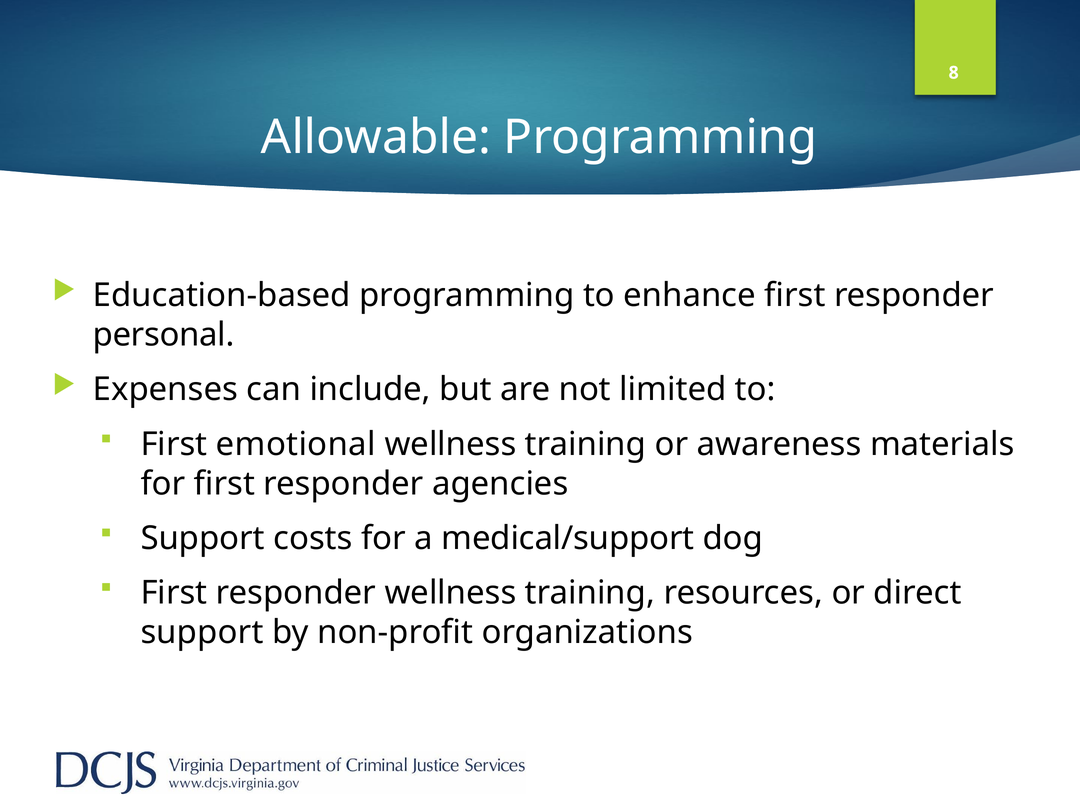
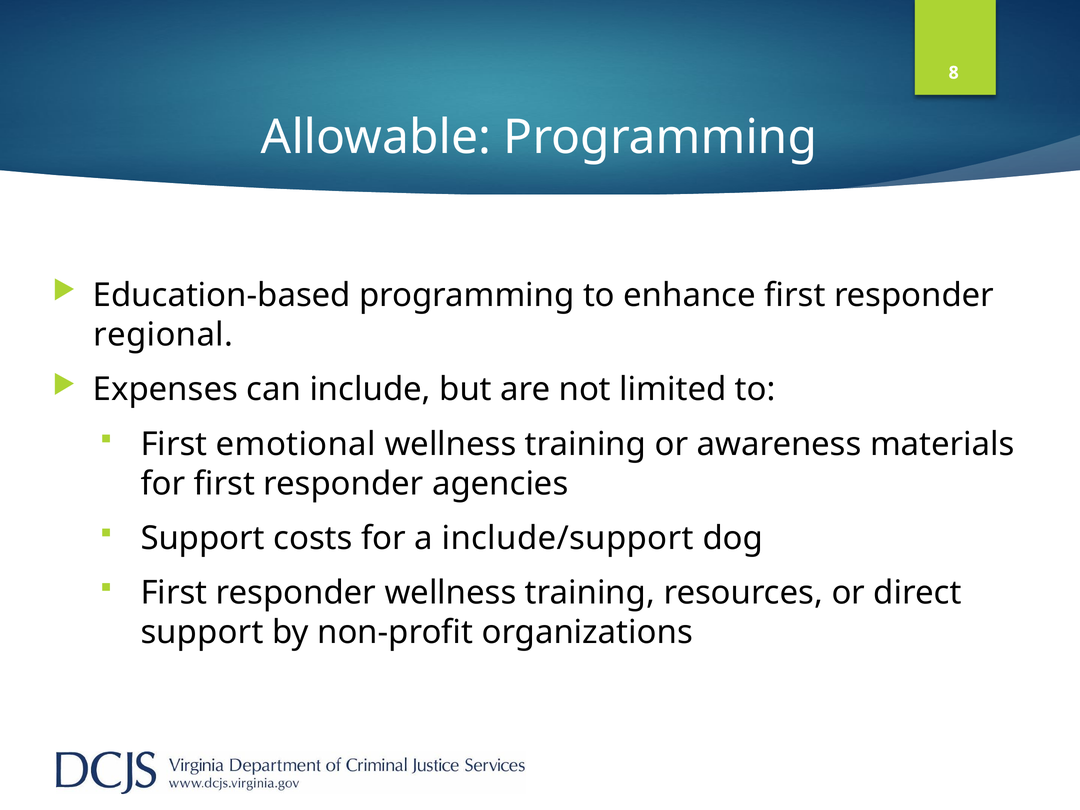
personal: personal -> regional
medical/support: medical/support -> include/support
